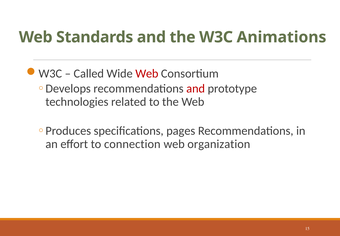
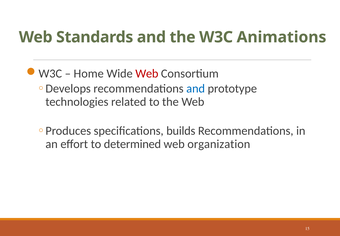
Called: Called -> Home
and at (196, 88) colour: red -> blue
pages: pages -> builds
connection: connection -> determined
